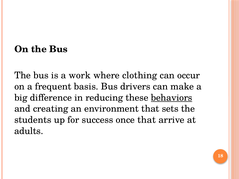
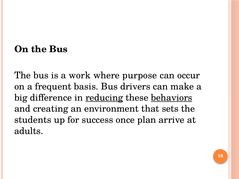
clothing: clothing -> purpose
reducing underline: none -> present
once that: that -> plan
